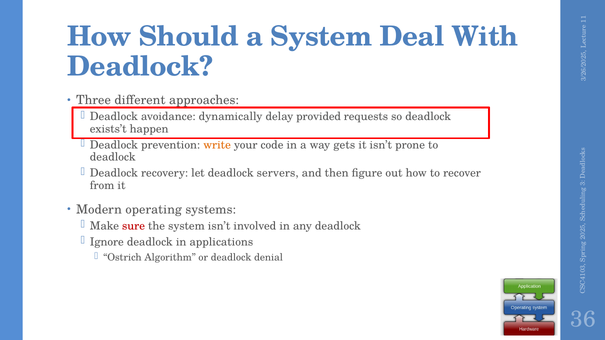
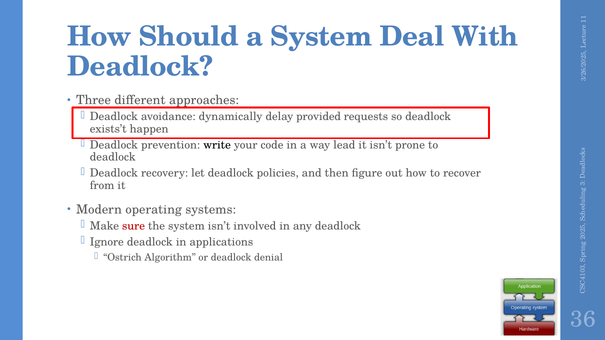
write colour: orange -> black
gets: gets -> lead
servers: servers -> policies
